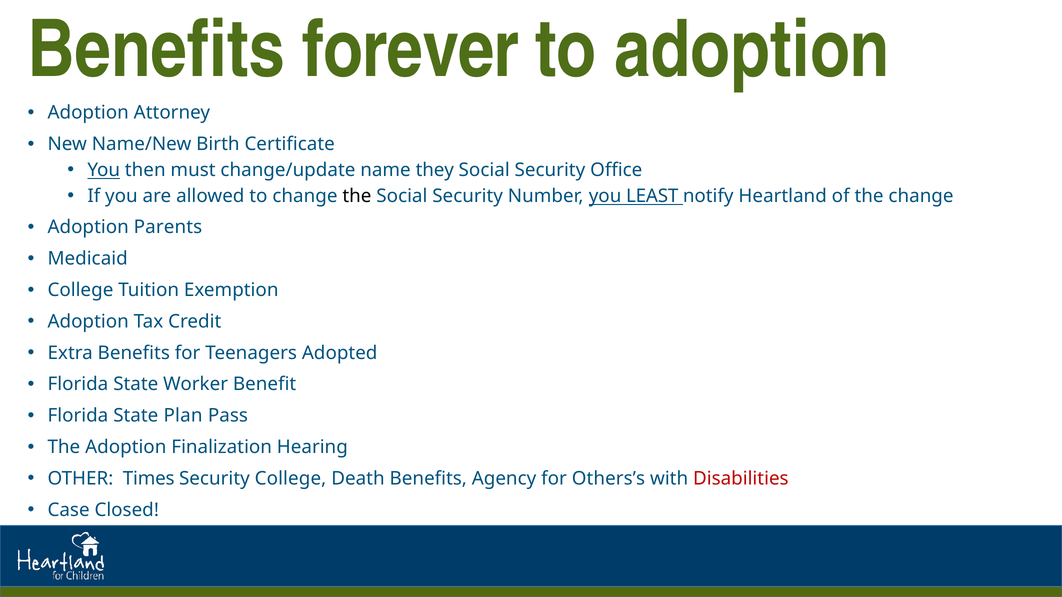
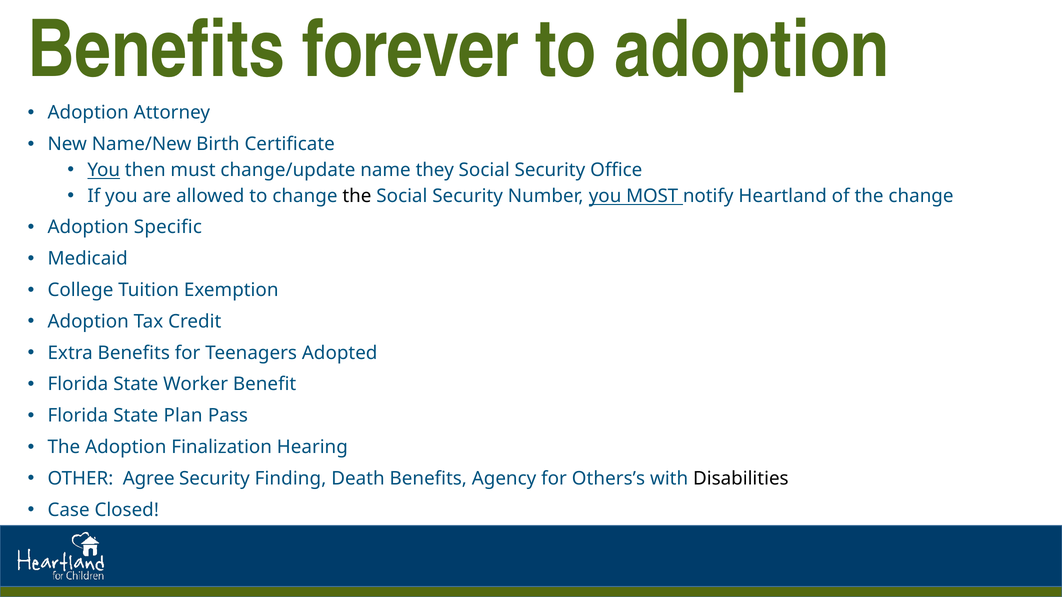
LEAST: LEAST -> MOST
Parents: Parents -> Specific
Times: Times -> Agree
Security College: College -> Finding
Disabilities colour: red -> black
